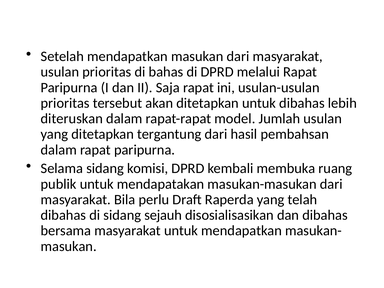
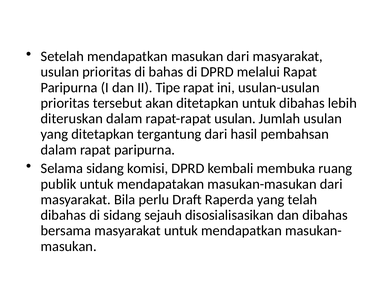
Saja: Saja -> Tipe
rapat-rapat model: model -> usulan
